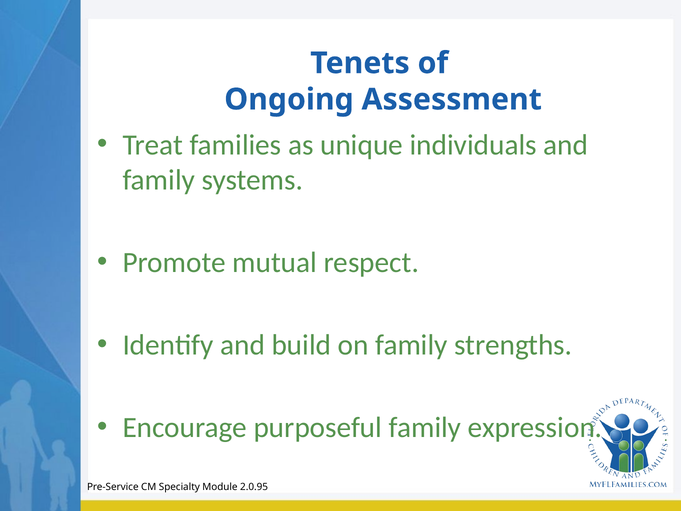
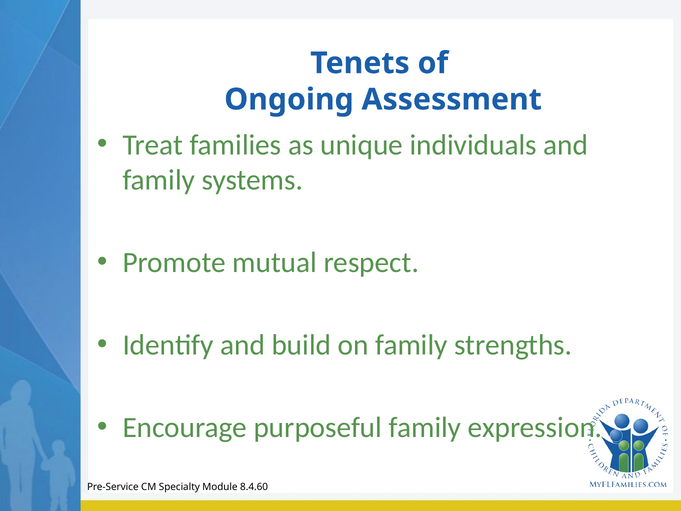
2.0.95: 2.0.95 -> 8.4.60
